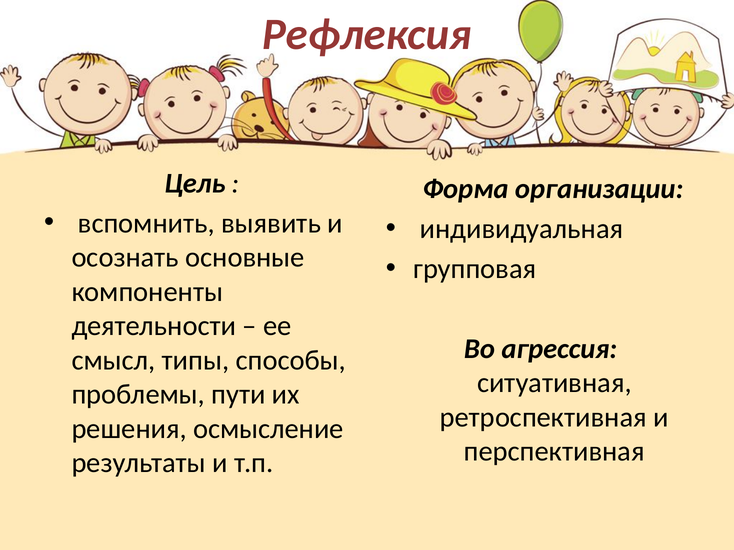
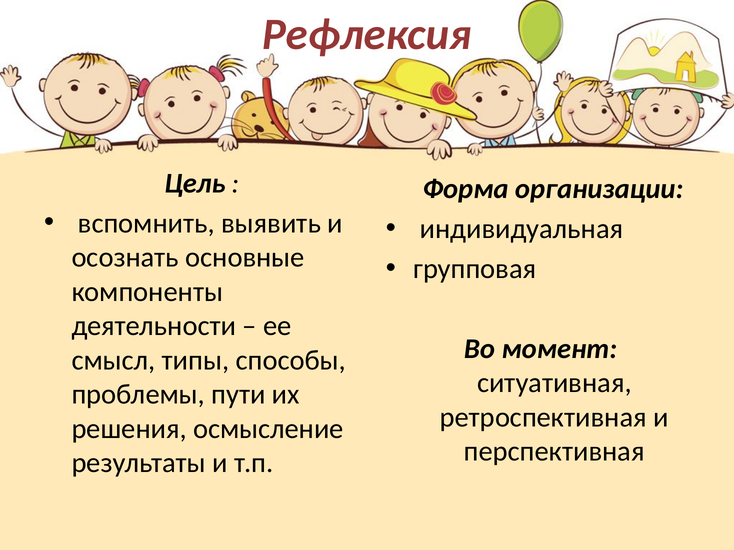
агрессия: агрессия -> момент
